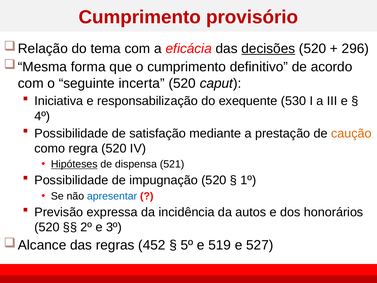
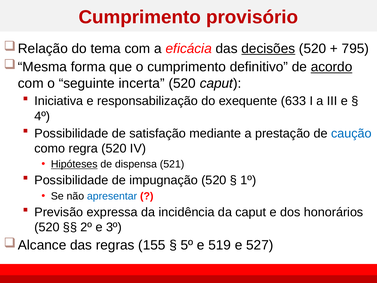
296: 296 -> 795
acordo underline: none -> present
530: 530 -> 633
caução colour: orange -> blue
da autos: autos -> caput
452: 452 -> 155
